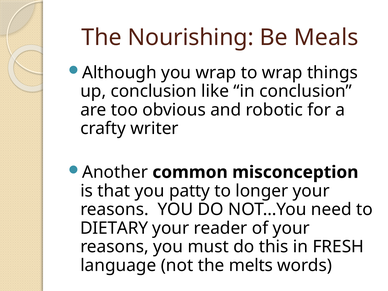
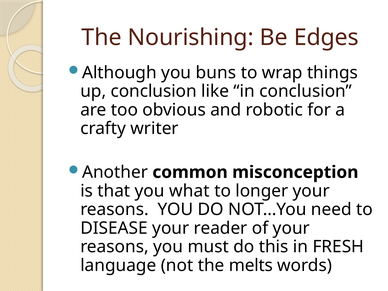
Meals: Meals -> Edges
you wrap: wrap -> buns
patty: patty -> what
DIETARY: DIETARY -> DISEASE
